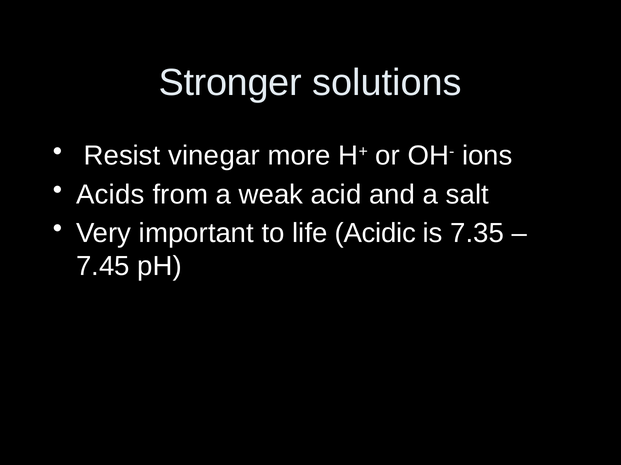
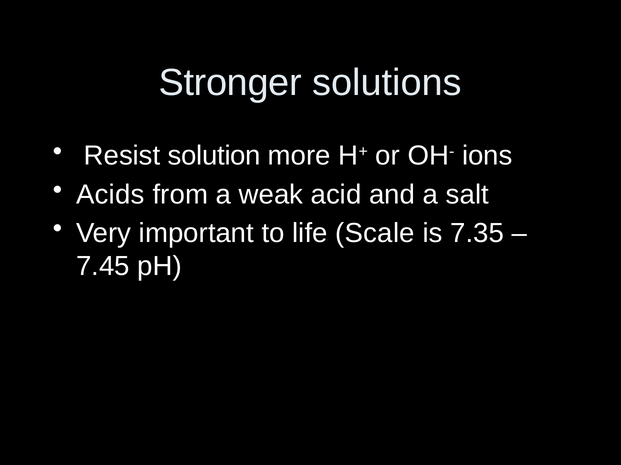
vinegar: vinegar -> solution
Acidic: Acidic -> Scale
